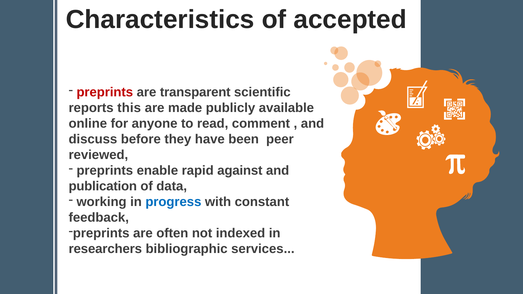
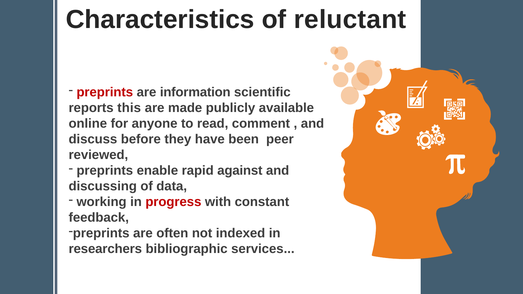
accepted: accepted -> reluctant
transparent: transparent -> information
publication: publication -> discussing
progress colour: blue -> red
